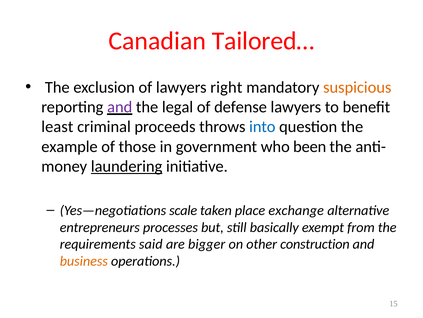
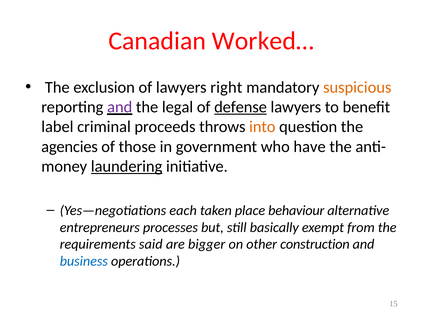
Tailored…: Tailored… -> Worked…
defense underline: none -> present
least: least -> label
into colour: blue -> orange
example: example -> agencies
been: been -> have
scale: scale -> each
exchange: exchange -> behaviour
business colour: orange -> blue
